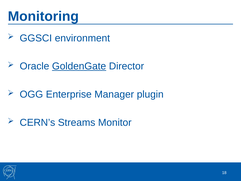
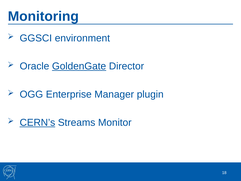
CERN’s underline: none -> present
